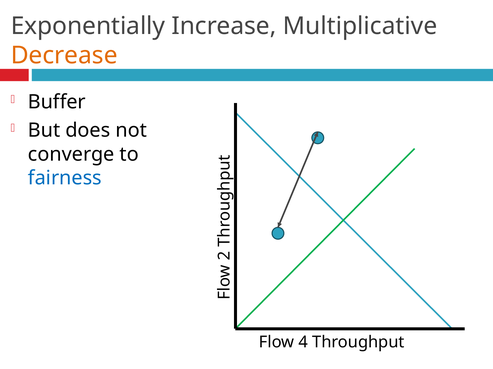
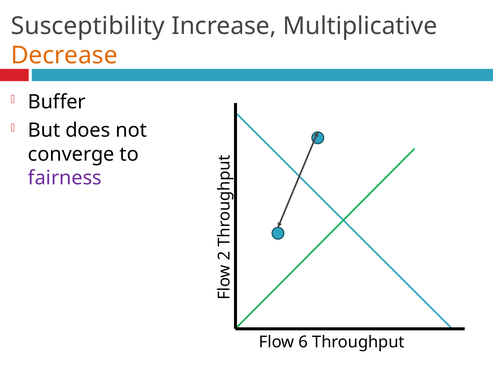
Exponentially: Exponentially -> Susceptibility
fairness colour: blue -> purple
4: 4 -> 6
